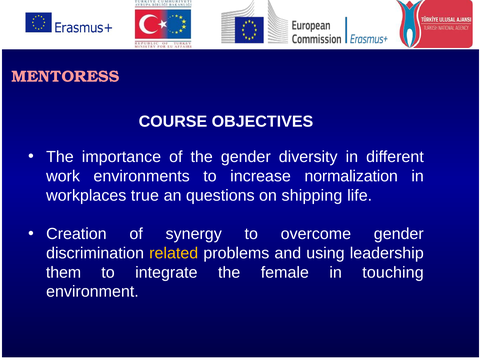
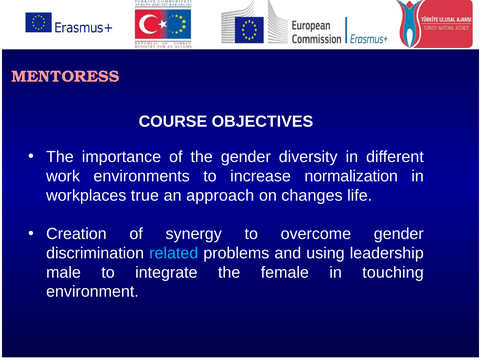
questions: questions -> approach
shipping: shipping -> changes
related colour: yellow -> light blue
them: them -> male
